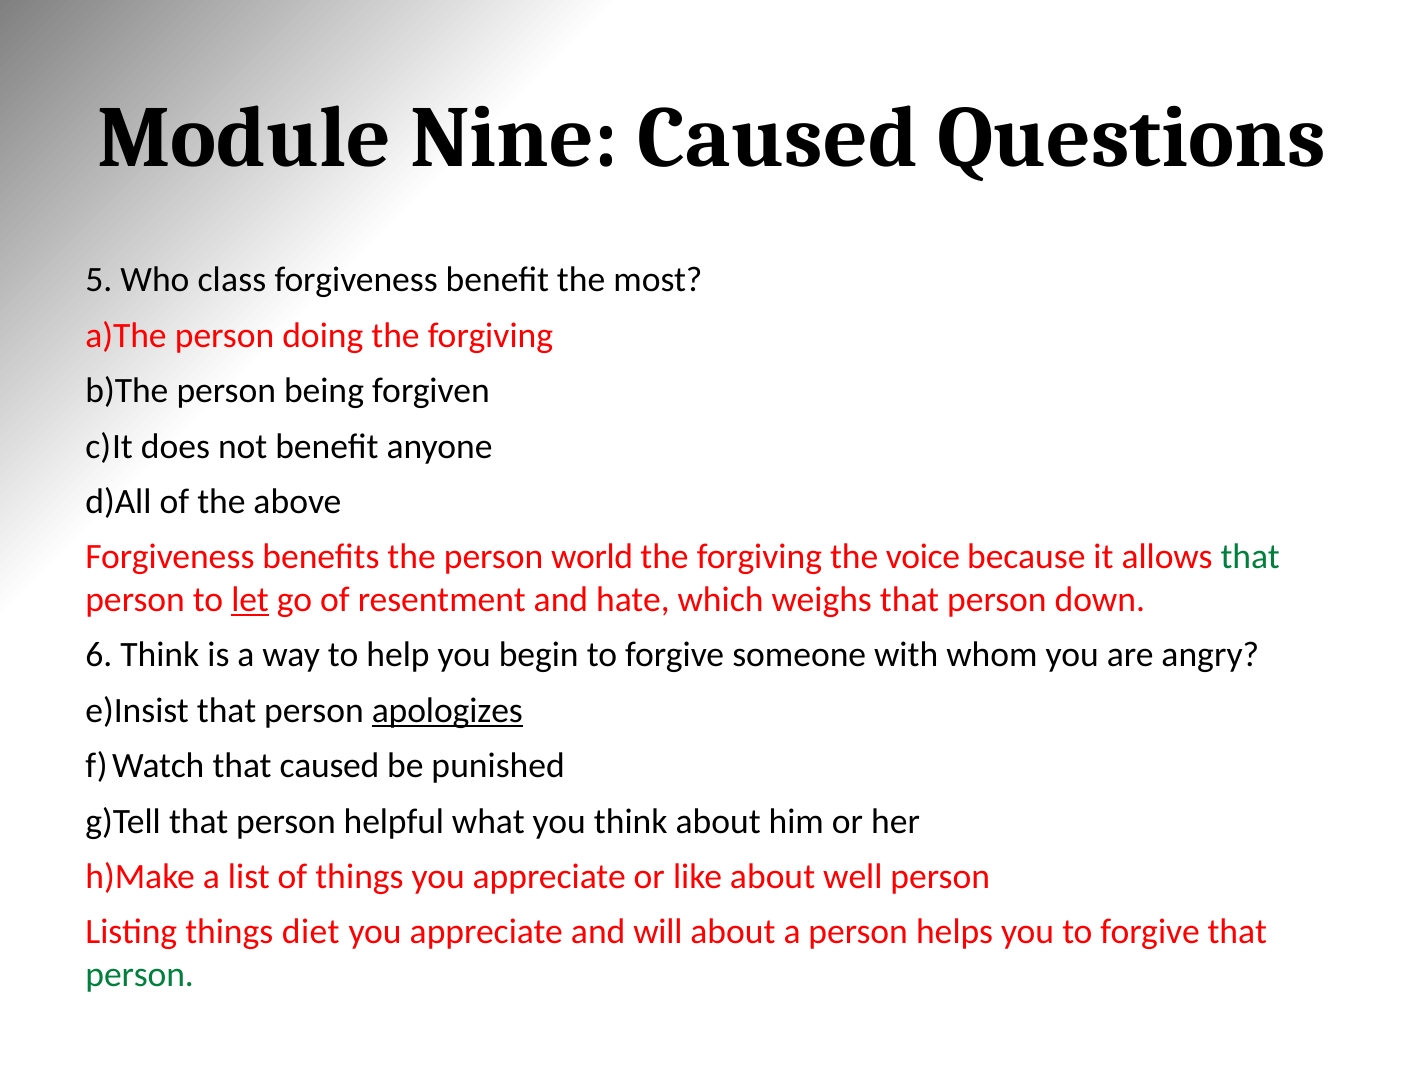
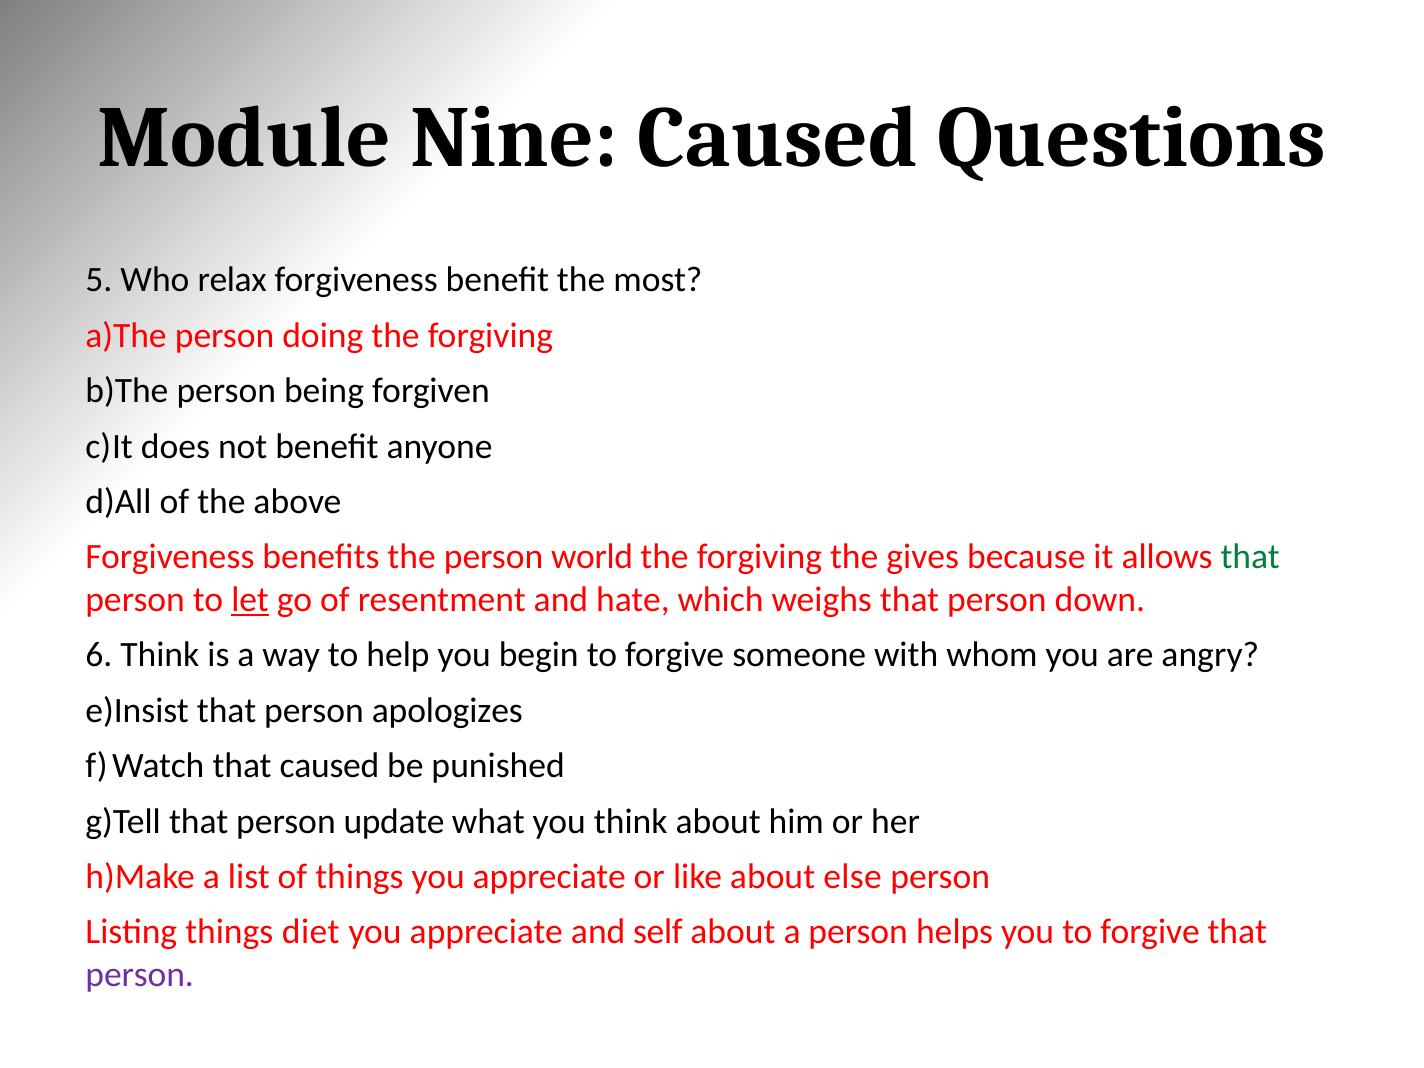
class: class -> relax
voice: voice -> gives
apologizes underline: present -> none
helpful: helpful -> update
well: well -> else
will: will -> self
person at (140, 975) colour: green -> purple
